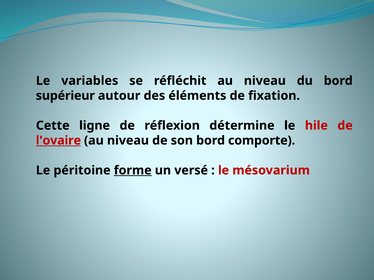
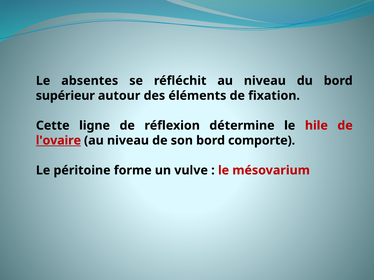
variables: variables -> absentes
forme underline: present -> none
versé: versé -> vulve
